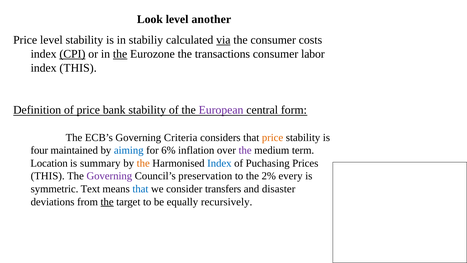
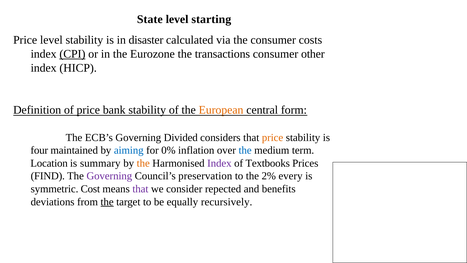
Look: Look -> State
another: another -> starting
stabiliy: stabiliy -> disaster
via underline: present -> none
the at (120, 54) underline: present -> none
labor: labor -> other
index THIS: THIS -> HICP
European colour: purple -> orange
Criteria: Criteria -> Divided
6%: 6% -> 0%
the at (245, 150) colour: purple -> blue
Index at (219, 163) colour: blue -> purple
Puchasing: Puchasing -> Textbooks
THIS at (48, 176): THIS -> FIND
Text: Text -> Cost
that at (140, 189) colour: blue -> purple
transfers: transfers -> repected
disaster: disaster -> benefits
